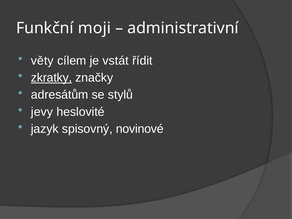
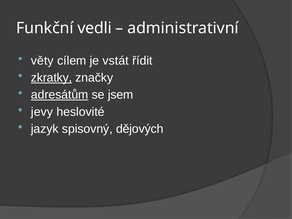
moji: moji -> vedli
adresátům underline: none -> present
stylů: stylů -> jsem
novinové: novinové -> dějových
